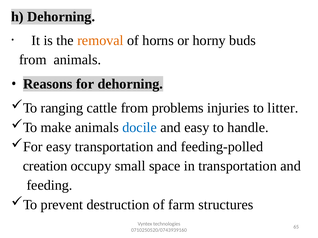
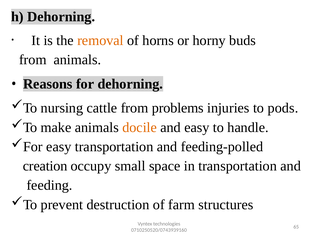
ranging: ranging -> nursing
litter: litter -> pods
docile colour: blue -> orange
